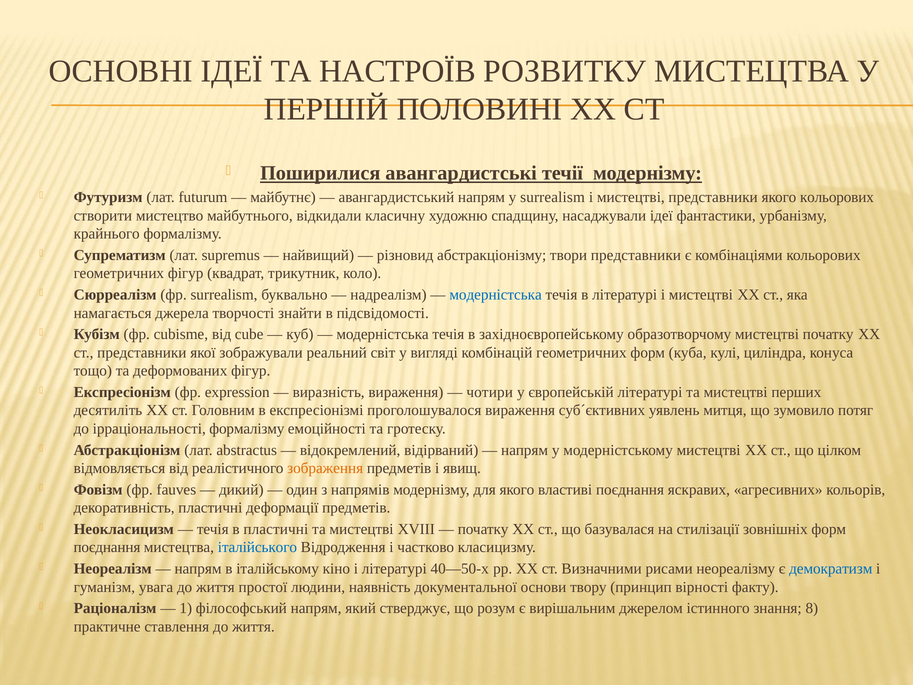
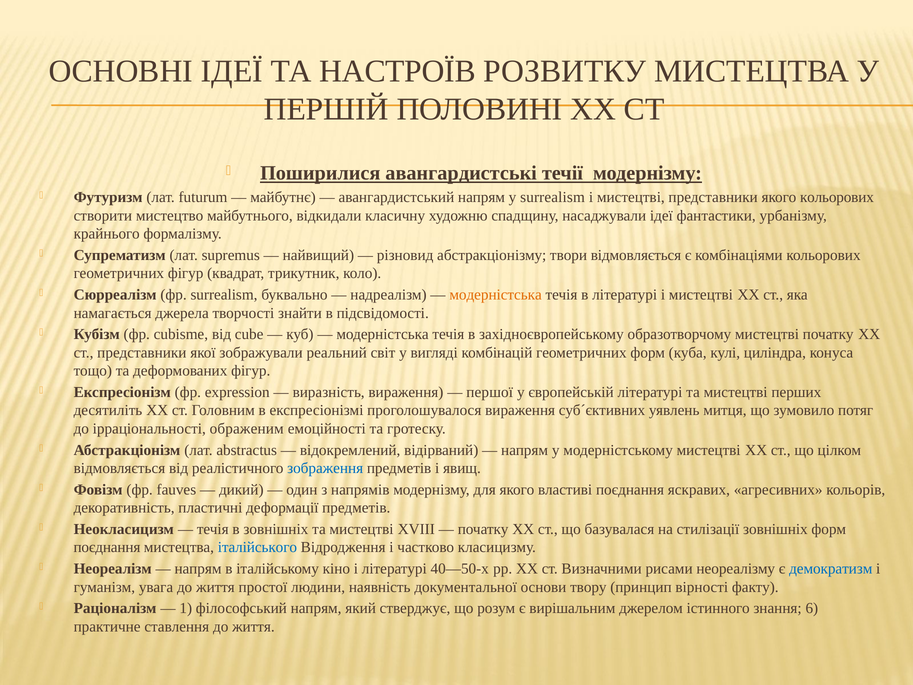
твори представники: представники -> відмовляється
модерністська at (496, 295) colour: blue -> orange
чотири: чотири -> першої
ірраціональності формалізму: формалізму -> ображеним
зображення colour: orange -> blue
в пластичні: пластичні -> зовнішніх
8: 8 -> 6
